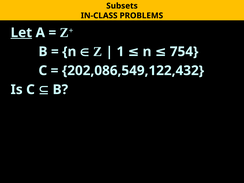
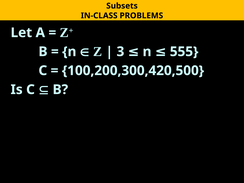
Let underline: present -> none
1: 1 -> 3
754: 754 -> 555
202,086,549,122,432: 202,086,549,122,432 -> 100,200,300,420,500
